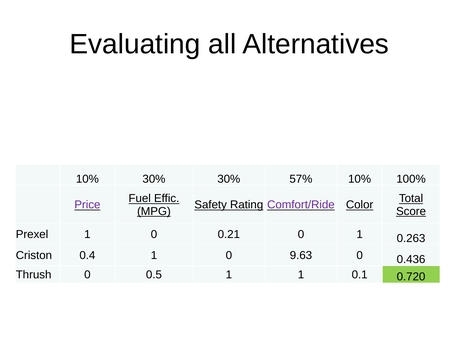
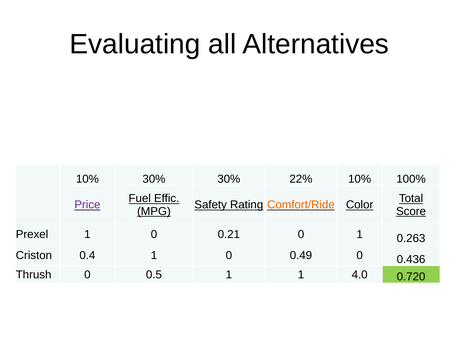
57%: 57% -> 22%
Comfort/Ride colour: purple -> orange
9.63: 9.63 -> 0.49
0.1: 0.1 -> 4.0
